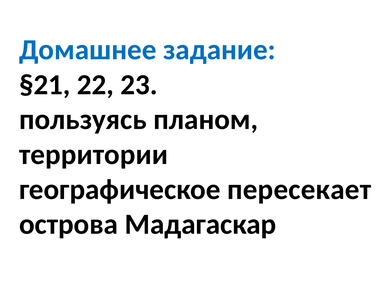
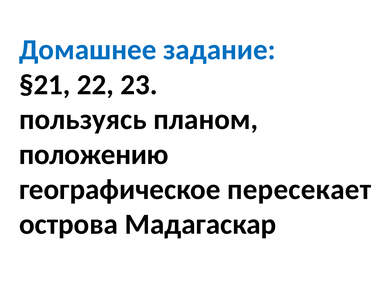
территории: территории -> положению
